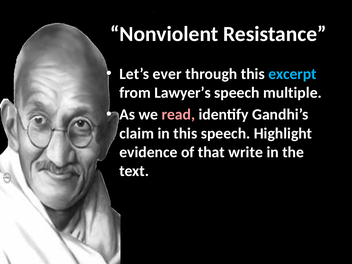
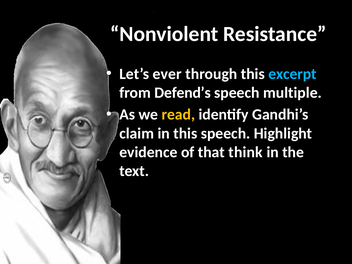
Lawyer’s: Lawyer’s -> Defend’s
read colour: pink -> yellow
write: write -> think
